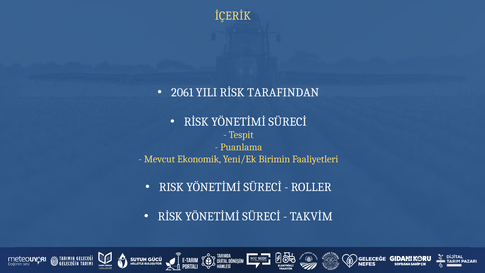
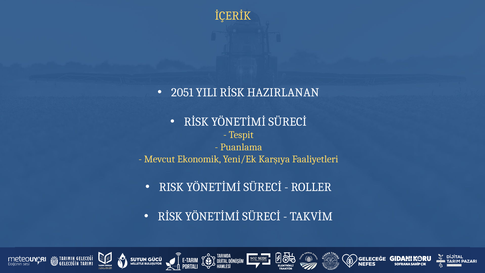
2061: 2061 -> 2051
TARAFINDAN: TARAFINDAN -> HAZIRLANAN
Birimin: Birimin -> Karşıya
